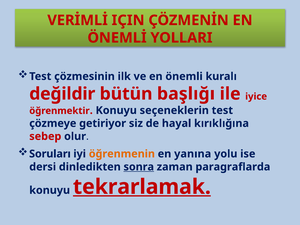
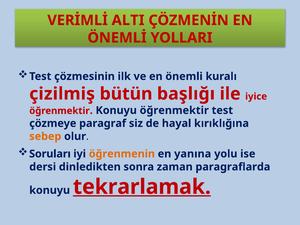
IÇIN: IÇIN -> ALTI
değildir: değildir -> çizilmiş
Konuyu seçeneklerin: seçeneklerin -> öğrenmektir
getiriyor: getiriyor -> paragraf
sebep colour: red -> orange
sonra underline: present -> none
